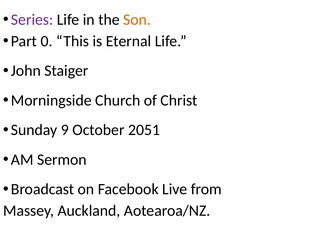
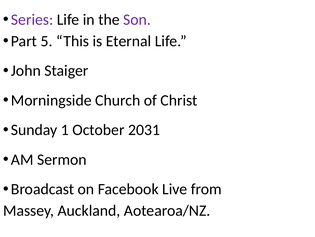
Son colour: orange -> purple
0: 0 -> 5
9: 9 -> 1
2051: 2051 -> 2031
